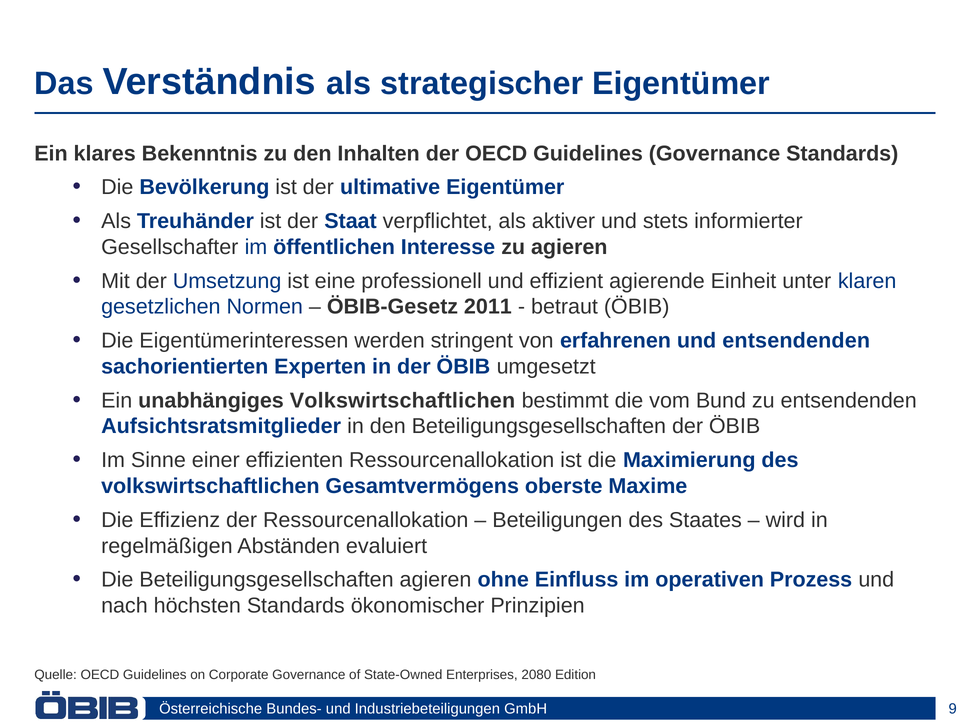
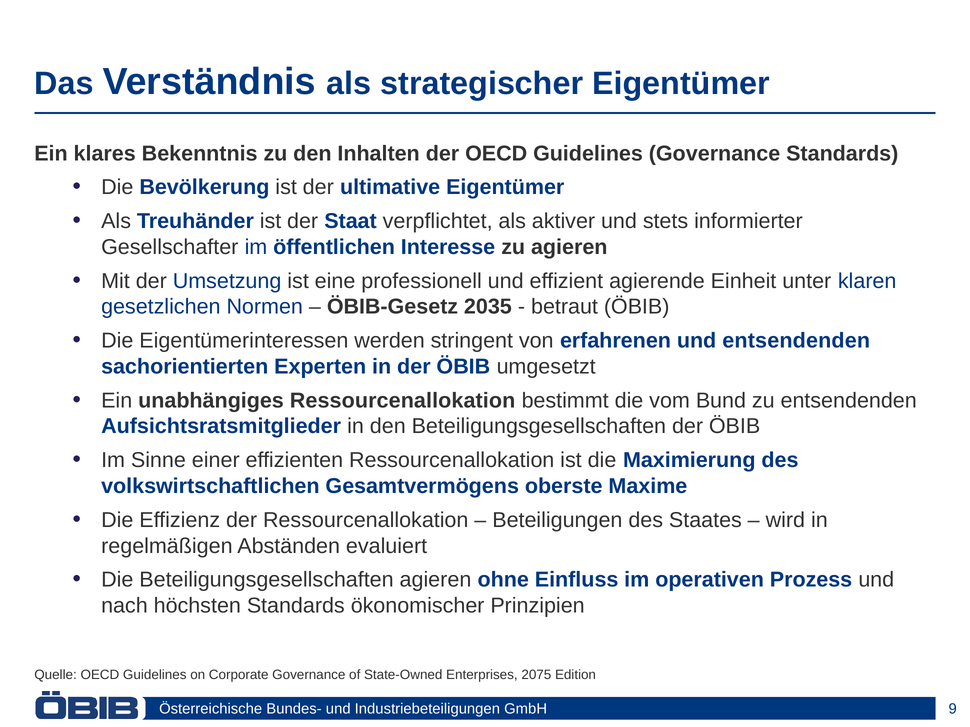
2011: 2011 -> 2035
unabhängiges Volkswirtschaftlichen: Volkswirtschaftlichen -> Ressourcenallokation
2080: 2080 -> 2075
